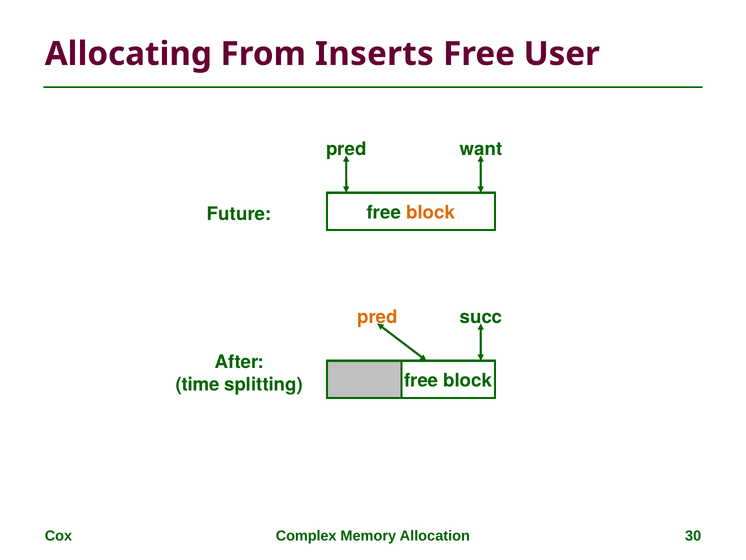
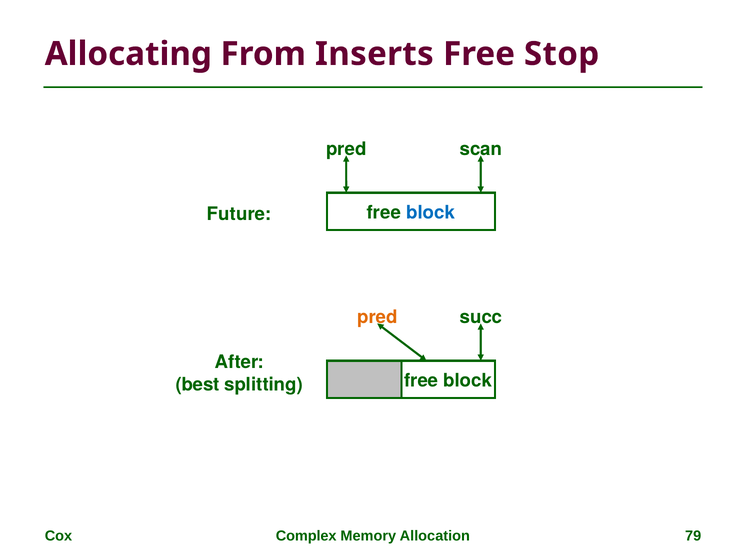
User: User -> Stop
want: want -> scan
block at (431, 213) colour: orange -> blue
time: time -> best
30: 30 -> 79
